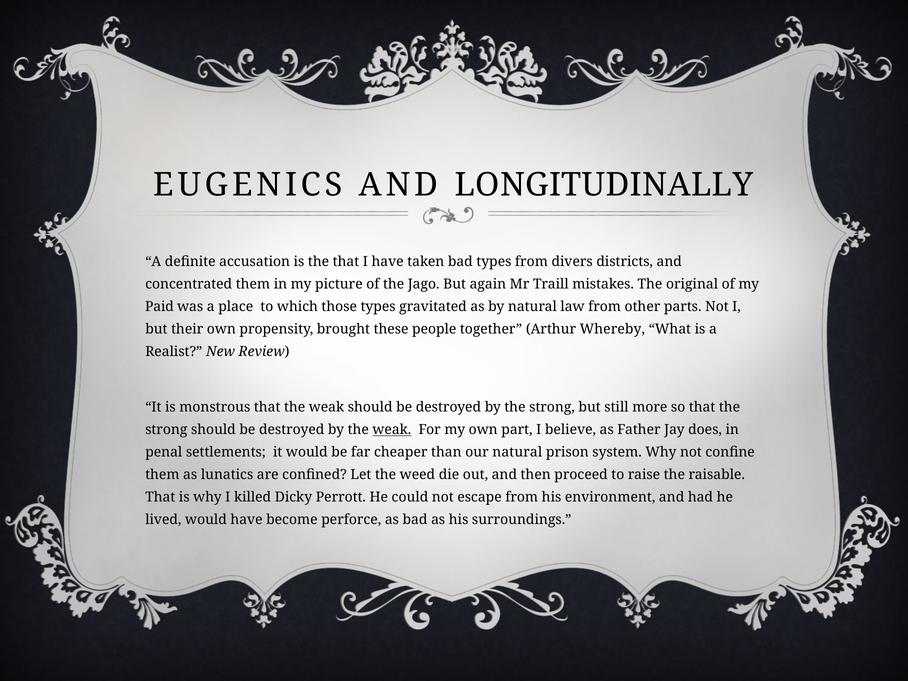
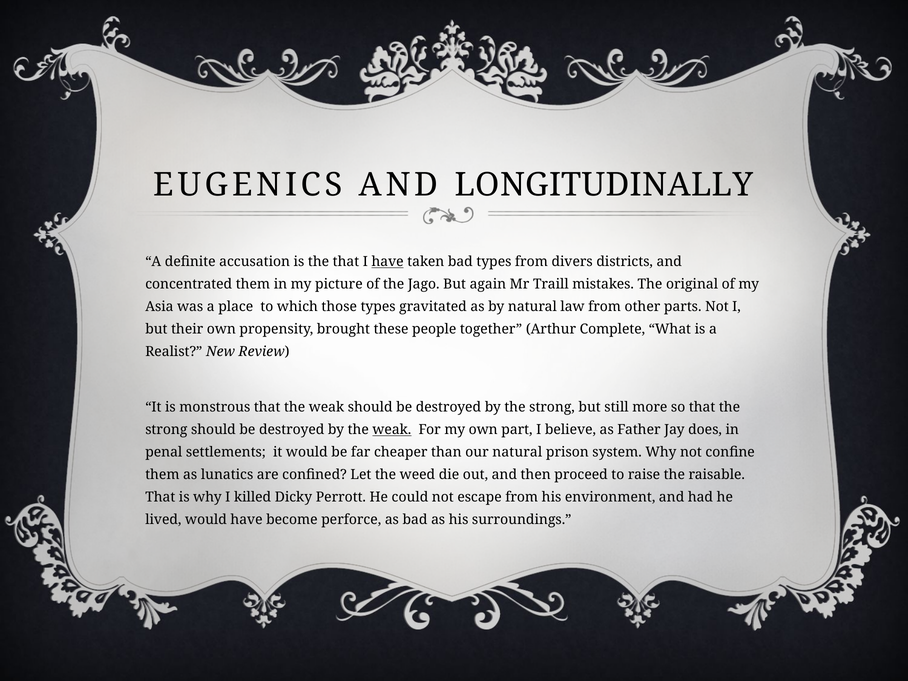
have at (388, 262) underline: none -> present
Paid: Paid -> Asia
Whereby: Whereby -> Complete
